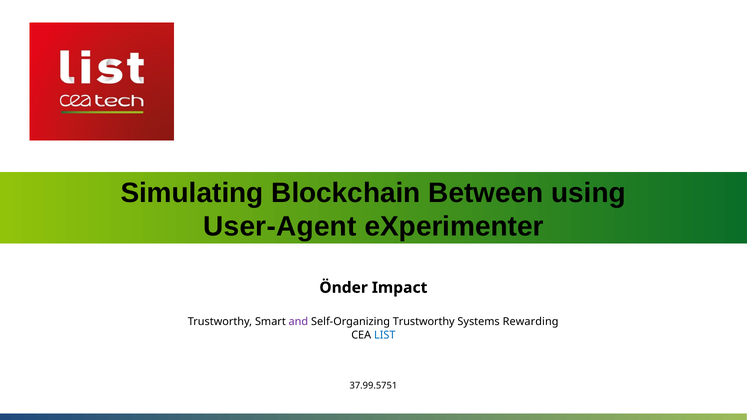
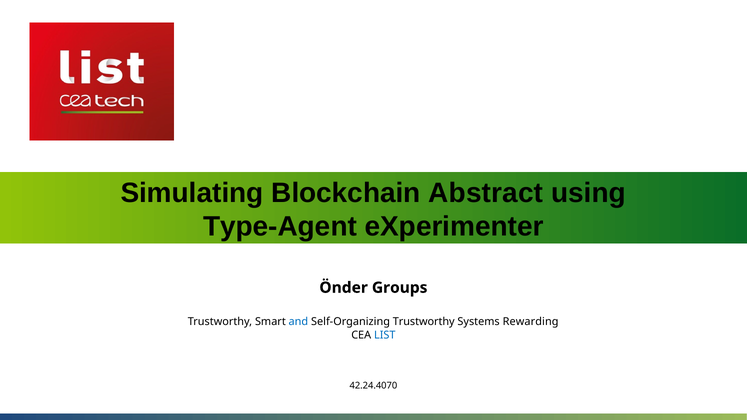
Between: Between -> Abstract
User-Agent: User-Agent -> Type-Agent
Impact: Impact -> Groups
and colour: purple -> blue
37.99.5751: 37.99.5751 -> 42.24.4070
